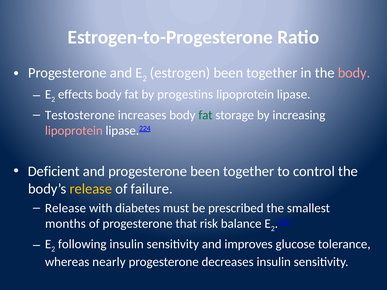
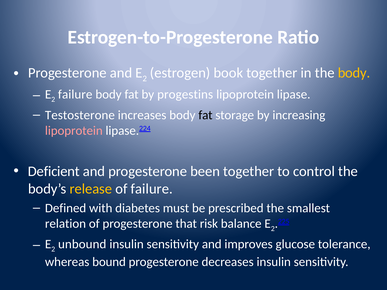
estrogen been: been -> book
body at (354, 73) colour: pink -> yellow
effects at (75, 94): effects -> failure
fat at (205, 115) colour: green -> black
Release at (66, 208): Release -> Defined
months: months -> relation
following: following -> unbound
nearly: nearly -> bound
